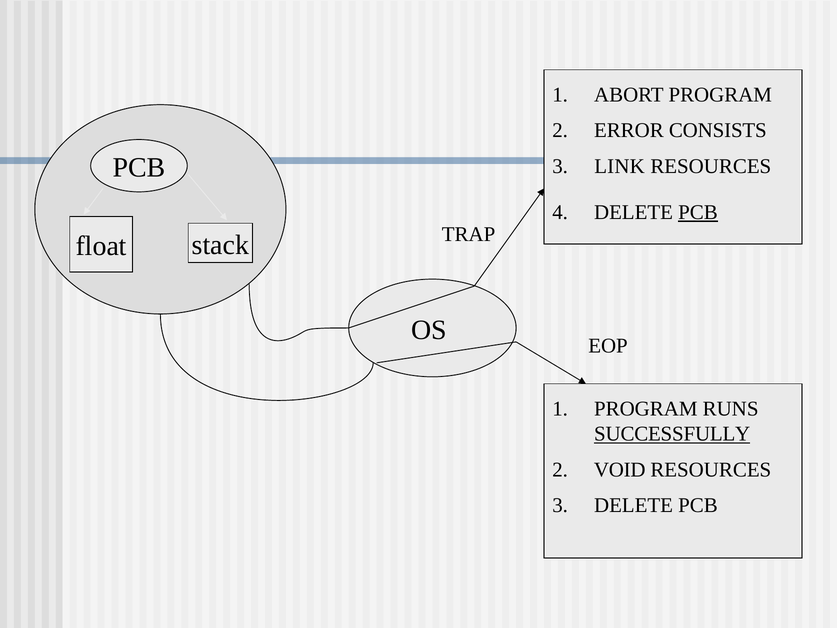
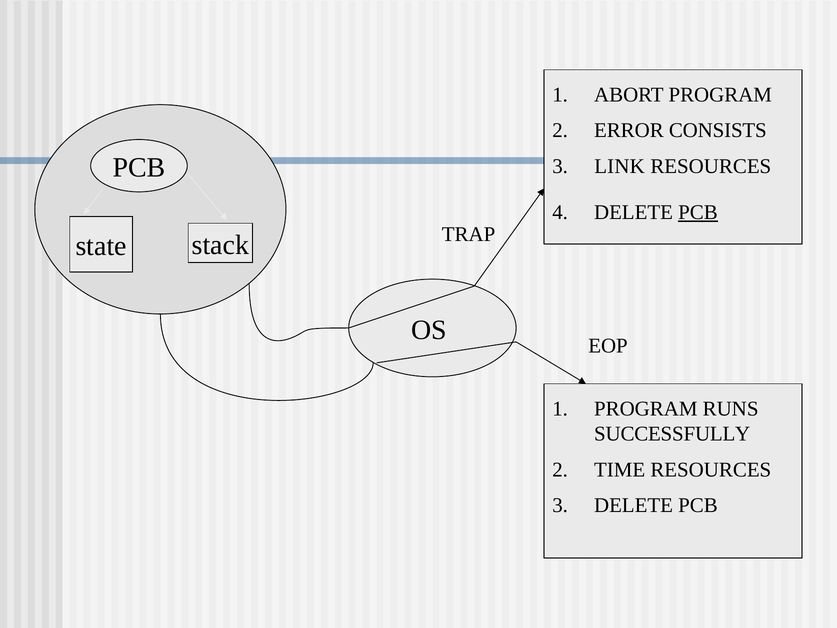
float: float -> state
SUCCESSFULLY underline: present -> none
VOID: VOID -> TIME
